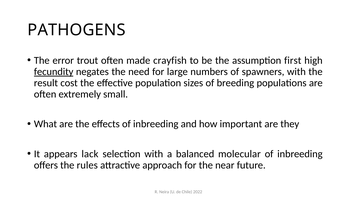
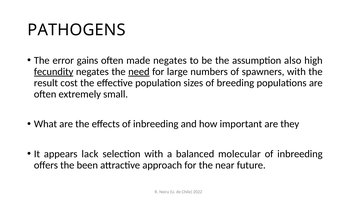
trout: trout -> gains
made crayfish: crayfish -> negates
first: first -> also
need underline: none -> present
rules: rules -> been
